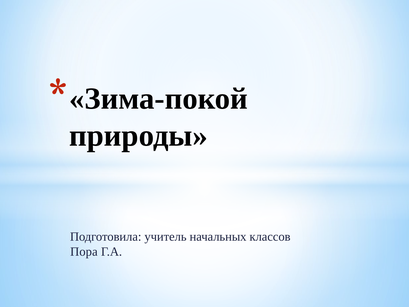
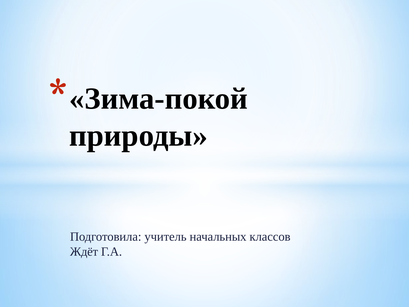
Пора: Пора -> Ждёт
